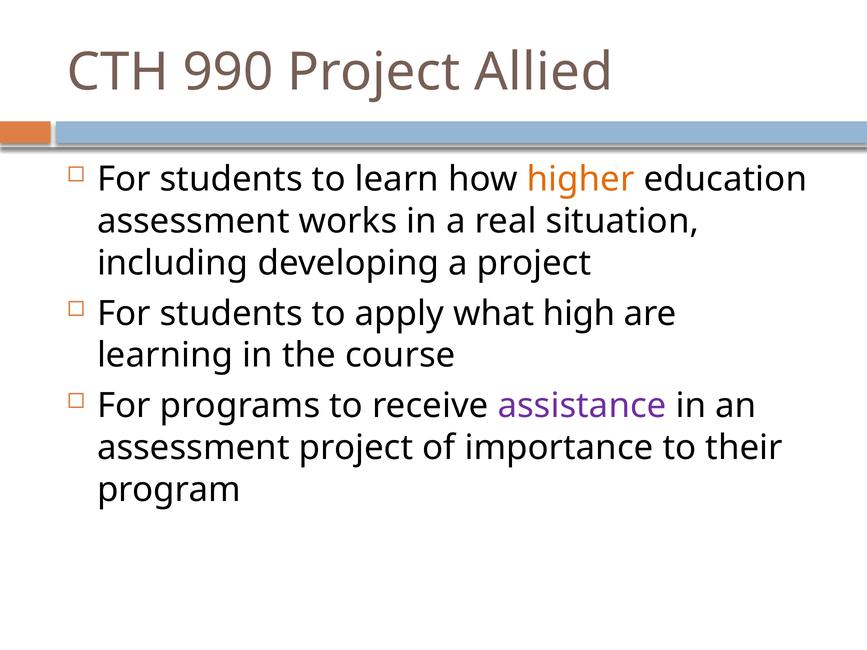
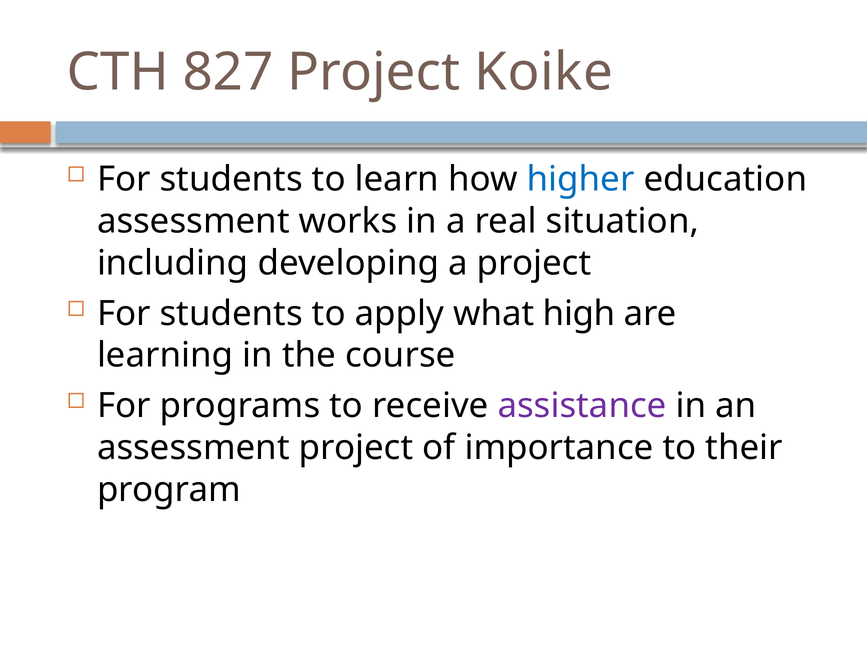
990: 990 -> 827
Allied: Allied -> Koike
higher colour: orange -> blue
